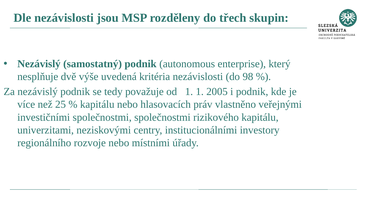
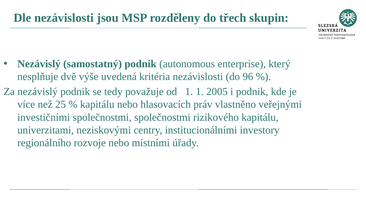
98: 98 -> 96
